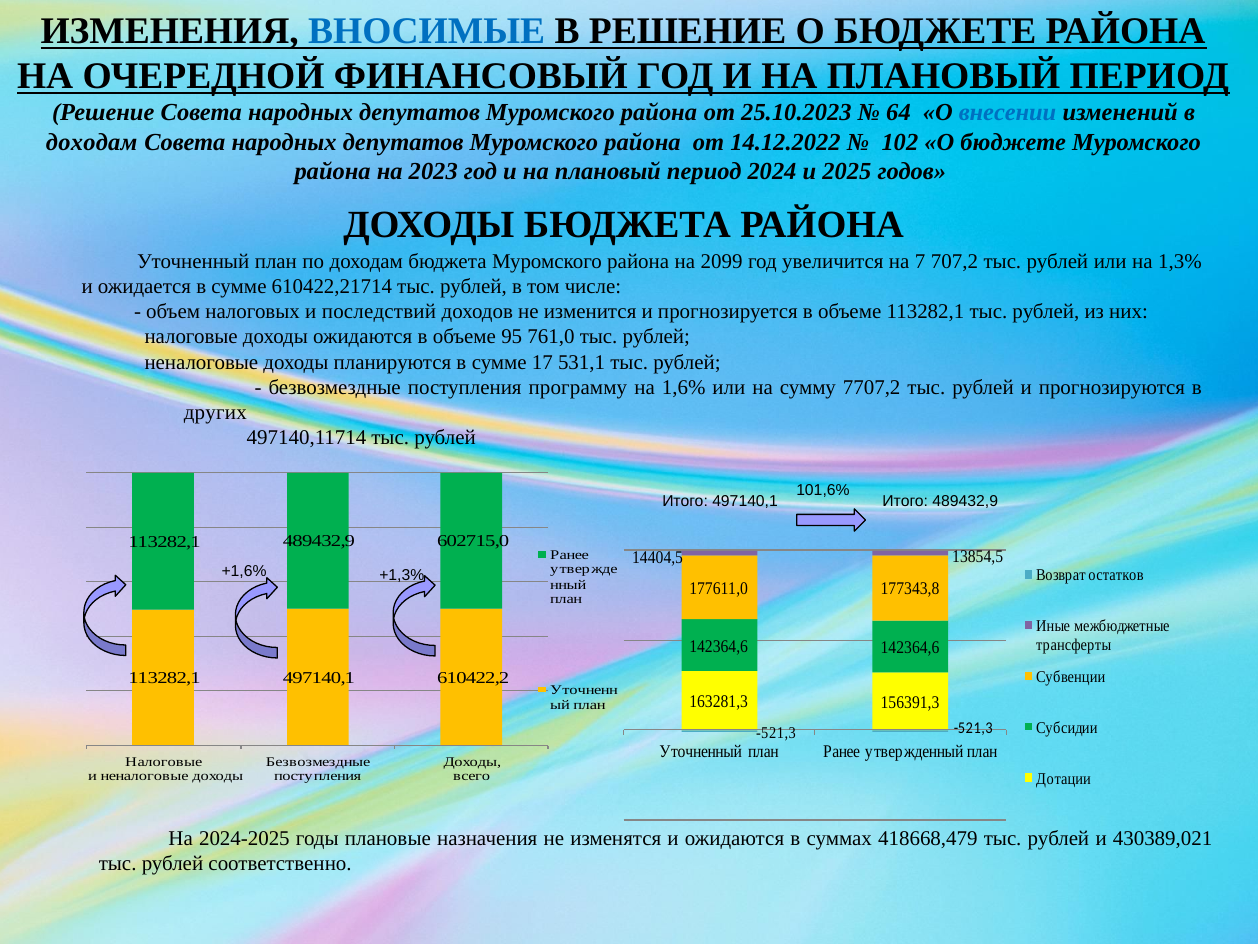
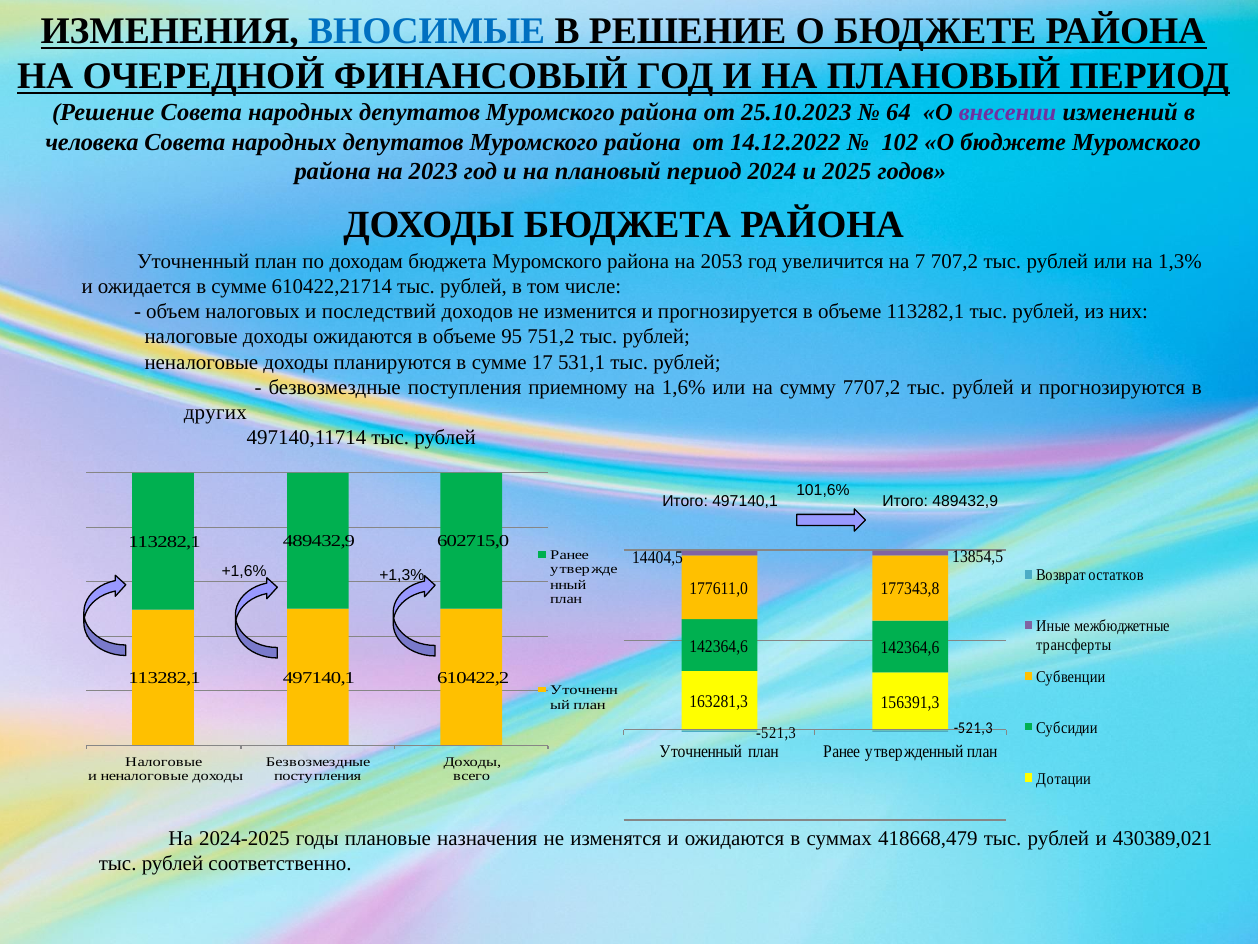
внесении colour: blue -> purple
доходам at (92, 142): доходам -> человека
2099: 2099 -> 2053
761,0: 761,0 -> 751,2
программу: программу -> приемному
